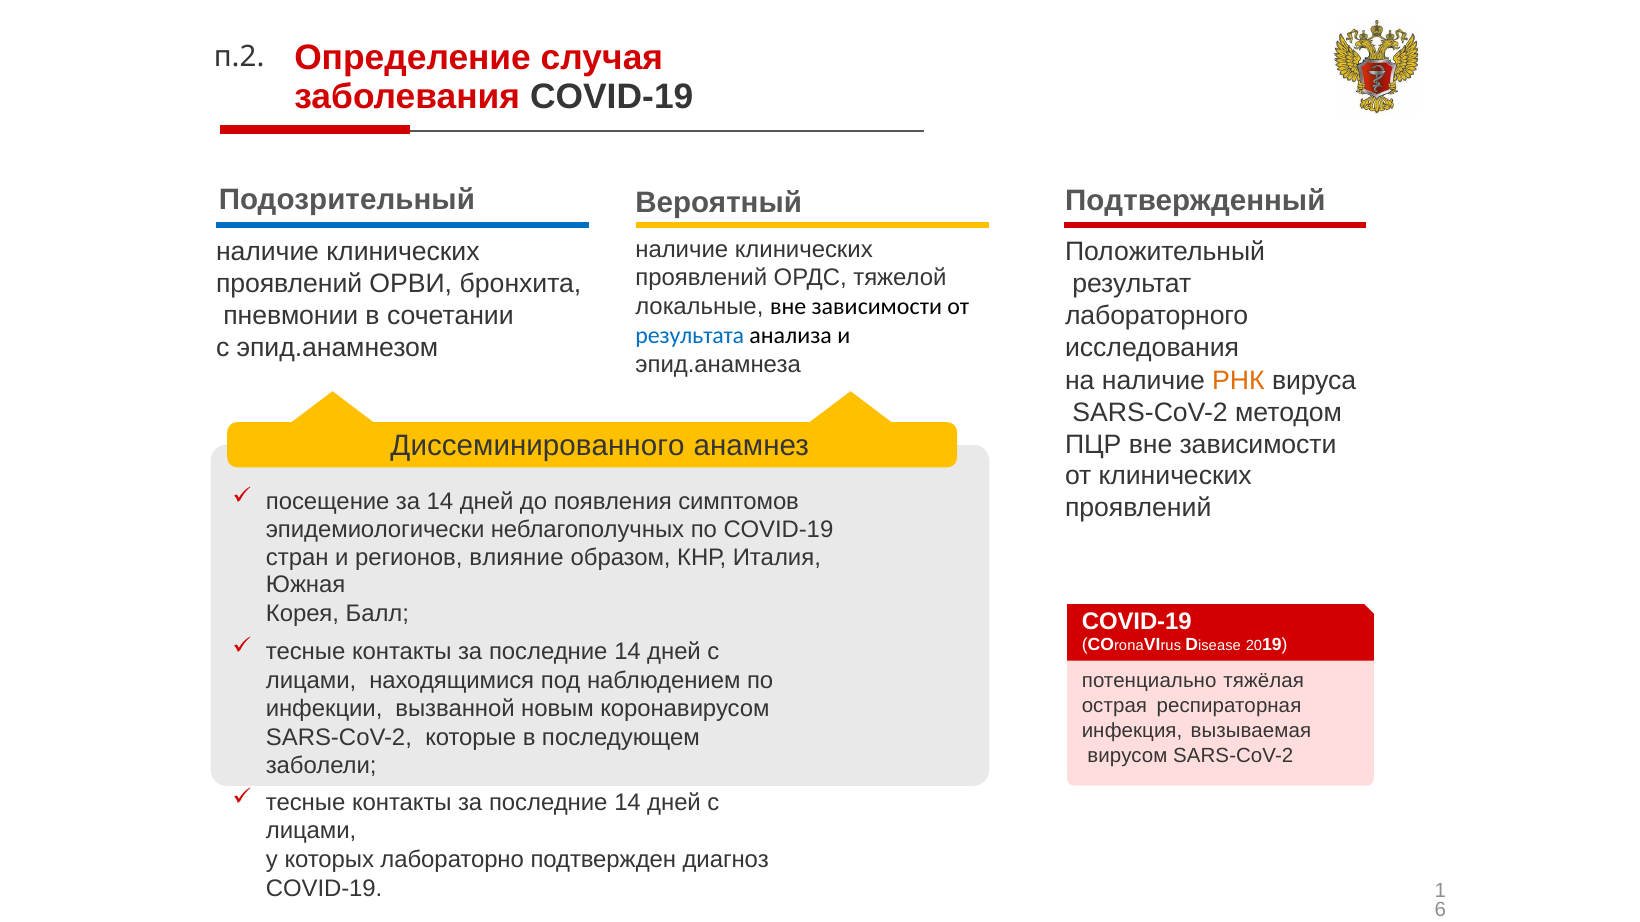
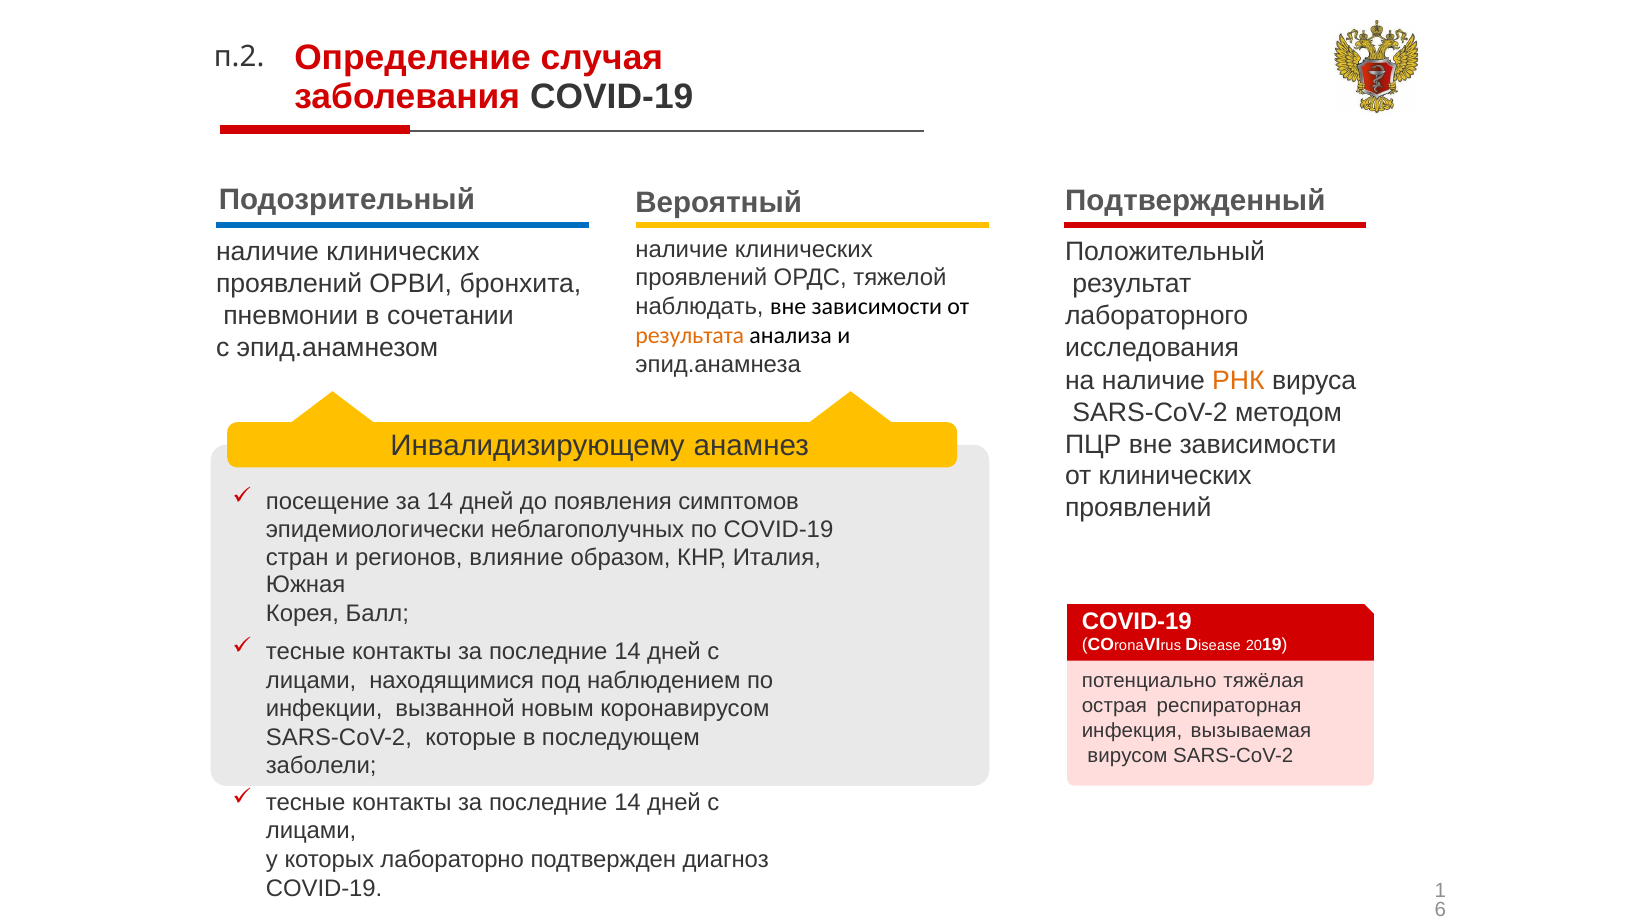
локальные: локальные -> наблюдать
результата colour: blue -> orange
Диссеминированного: Диссеминированного -> Инвалидизирующему
